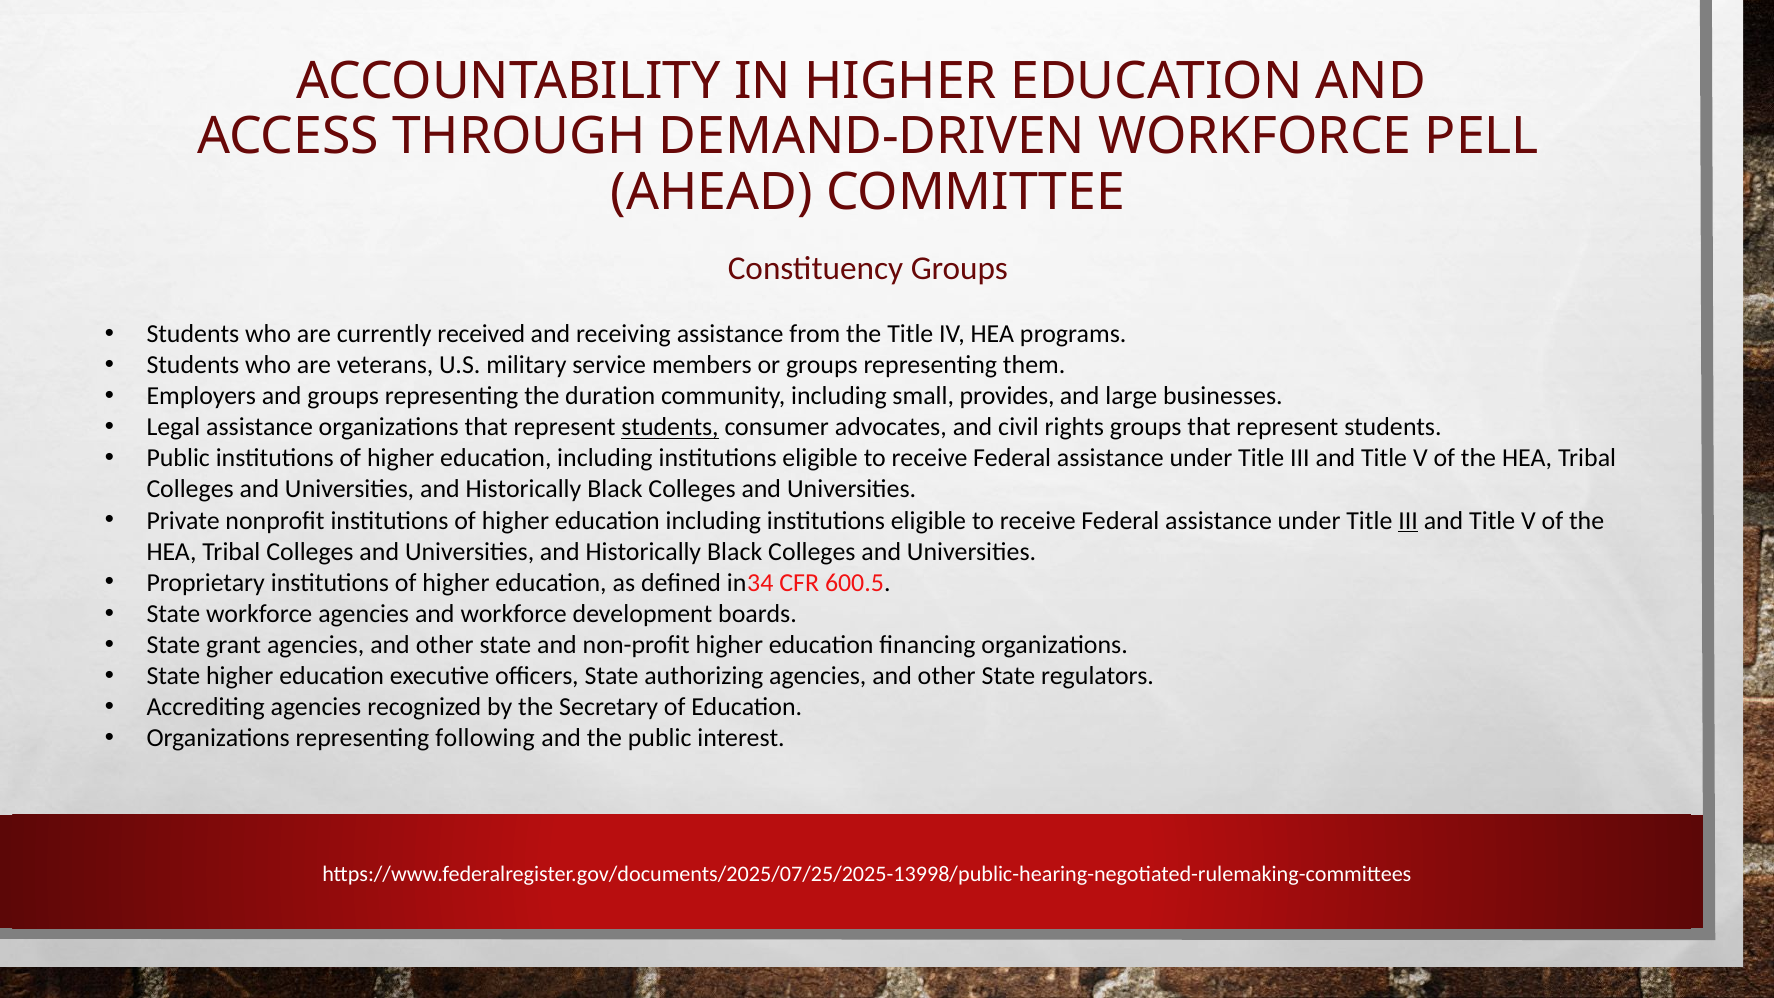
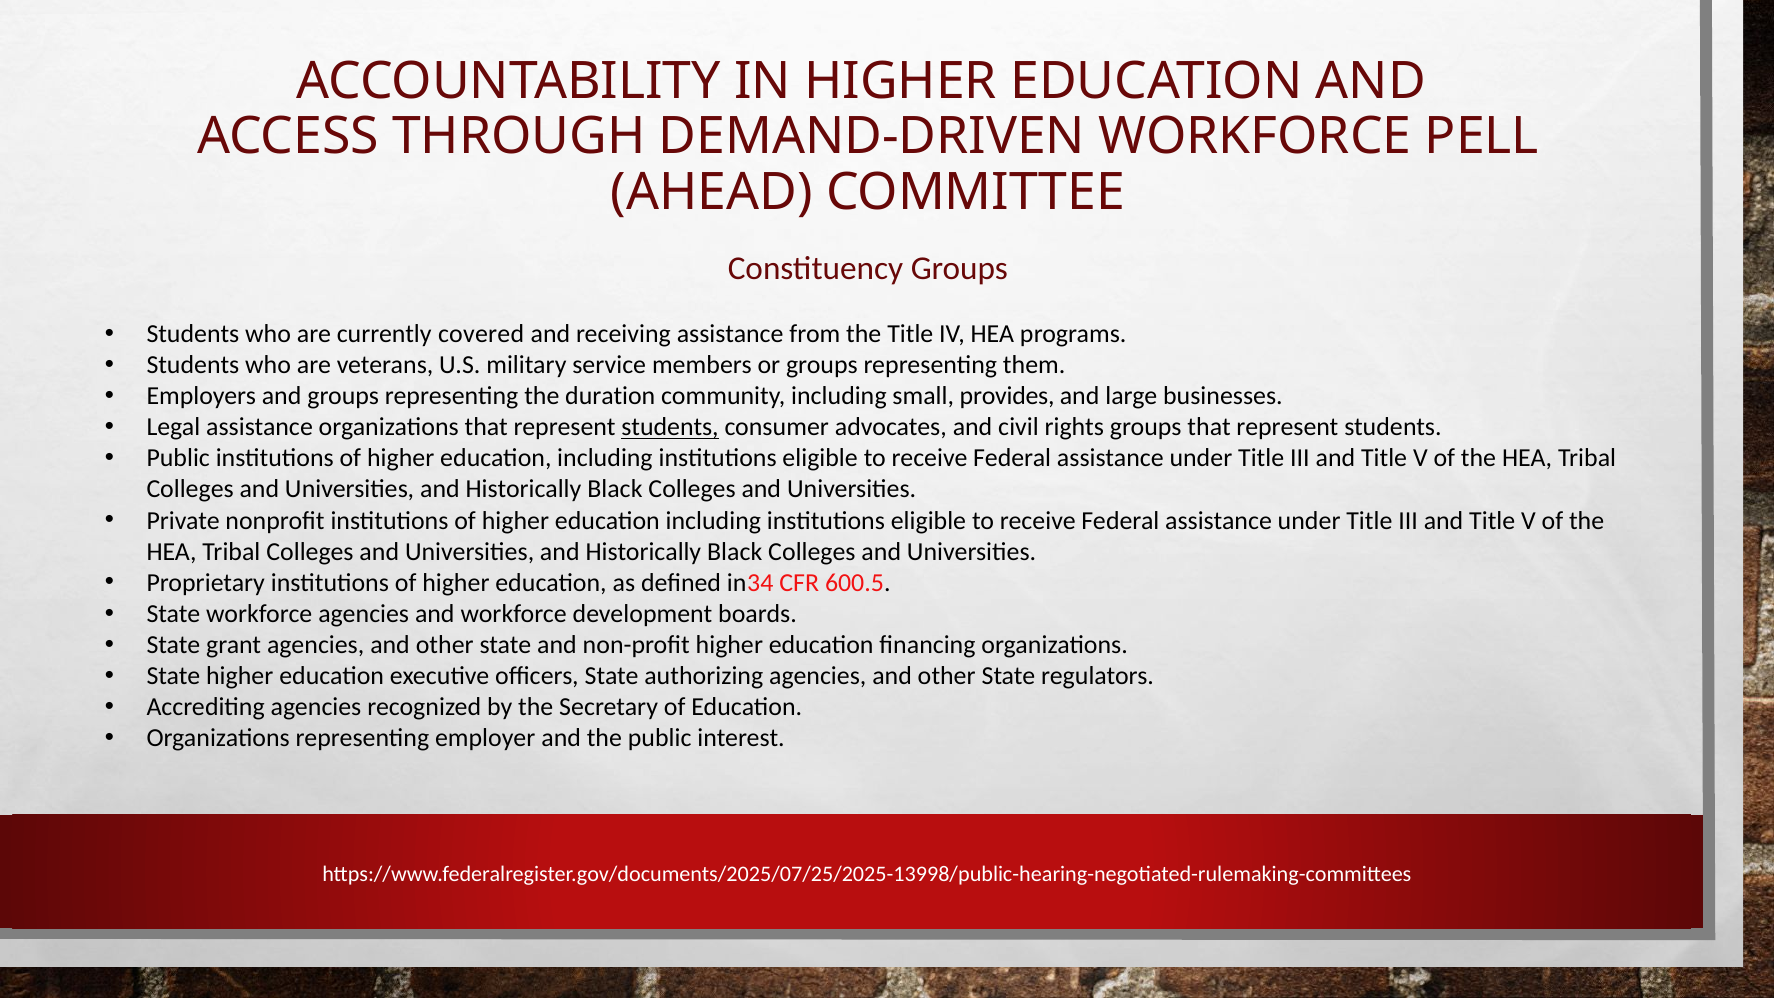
received: received -> covered
III at (1408, 520) underline: present -> none
following: following -> employer
